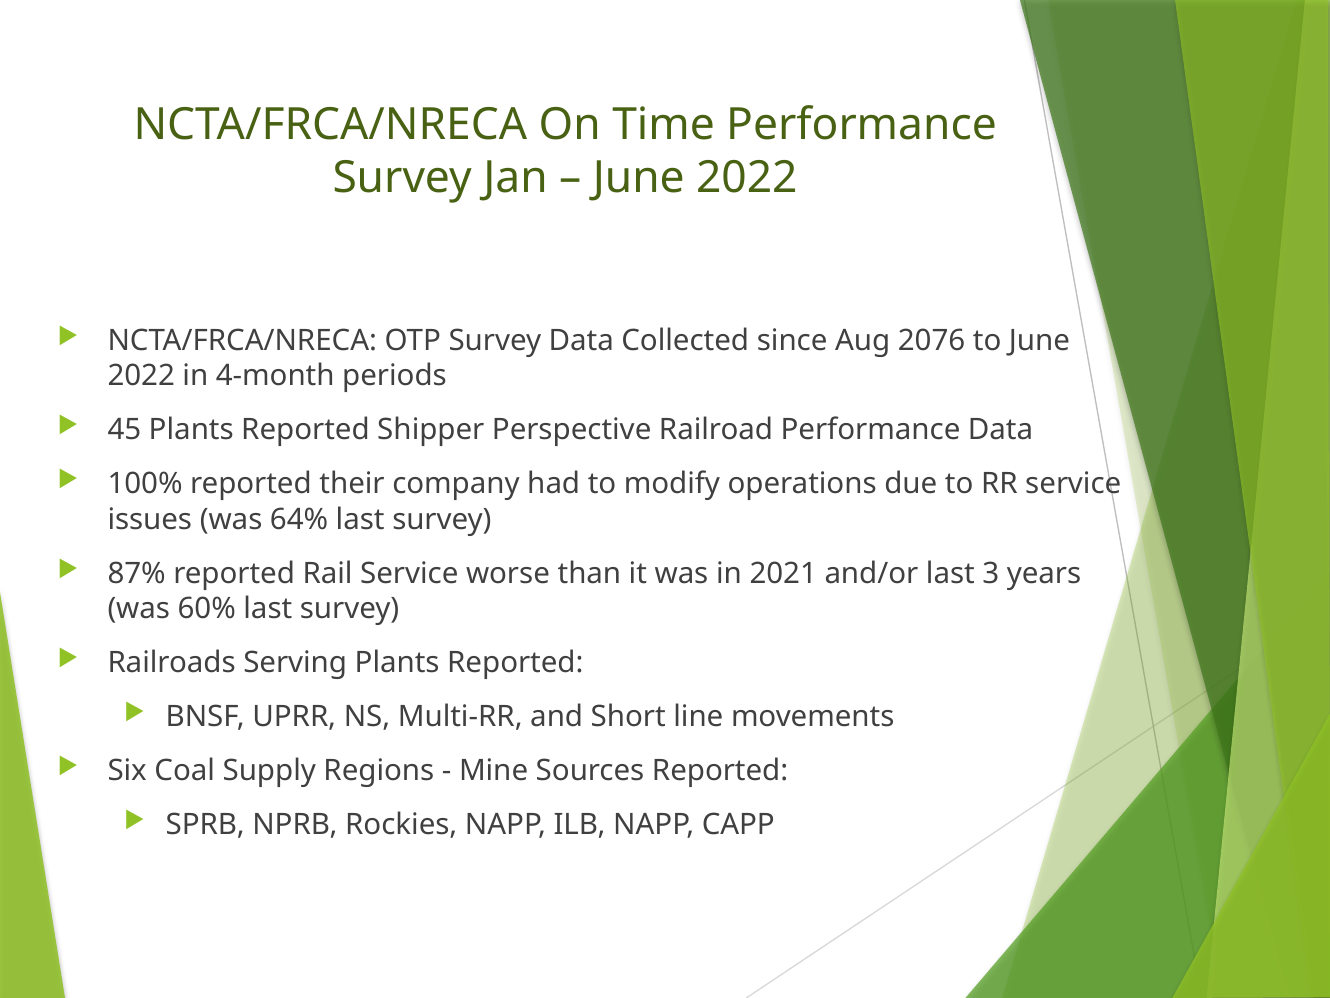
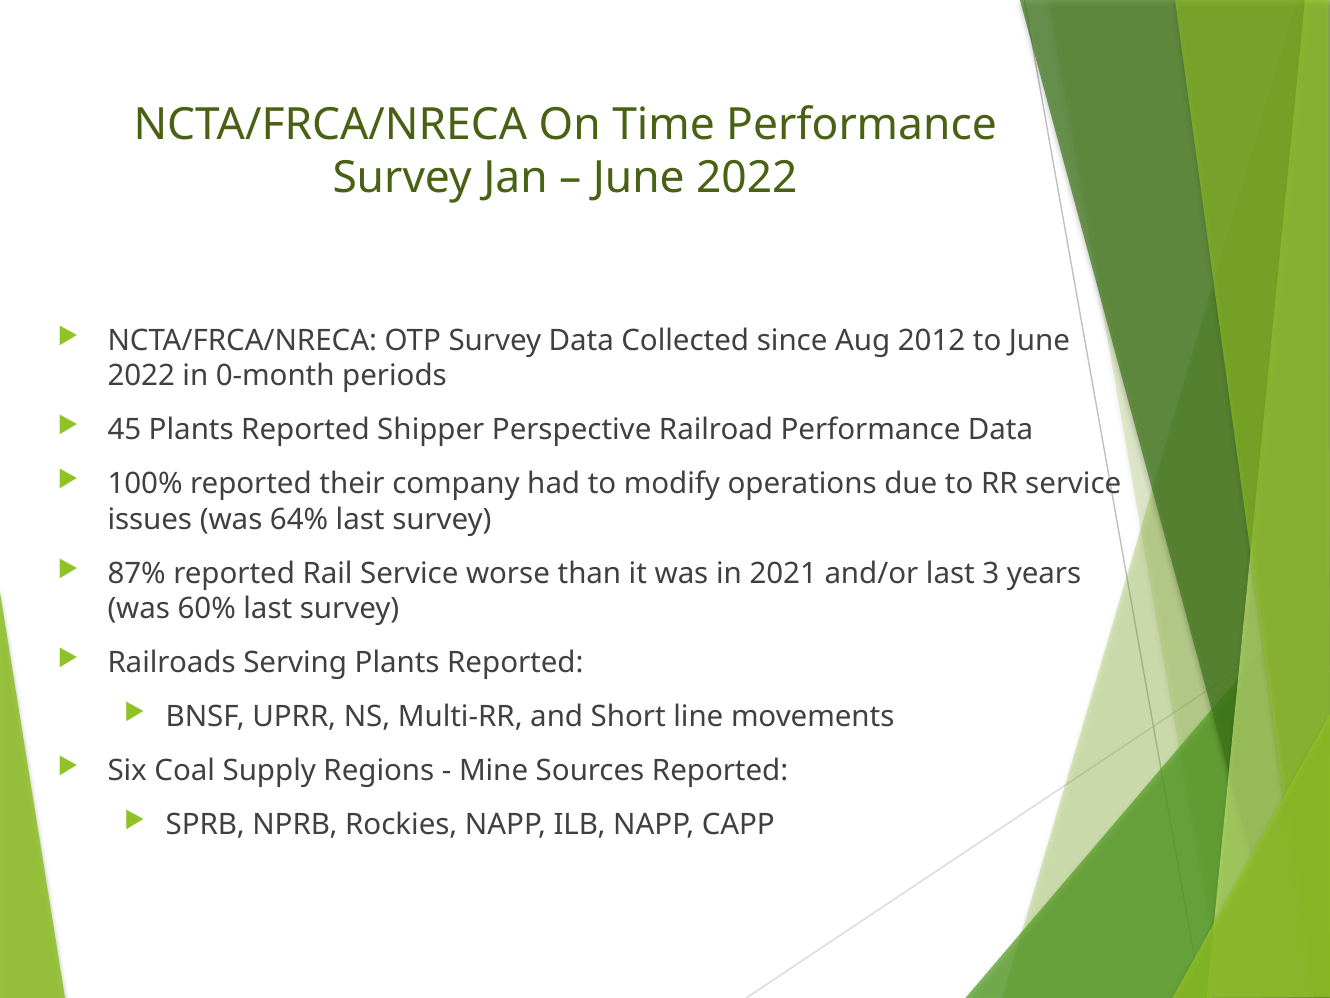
2076: 2076 -> 2012
4-month: 4-month -> 0-month
